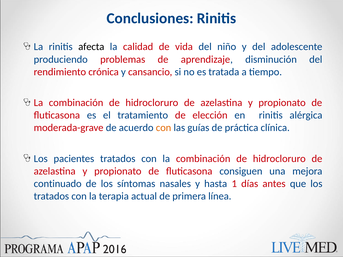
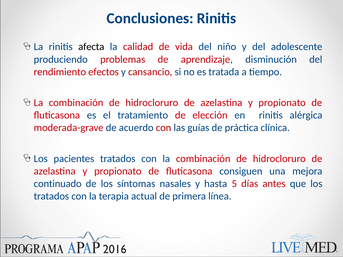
crónica: crónica -> efectos
con at (164, 128) colour: orange -> red
1: 1 -> 5
